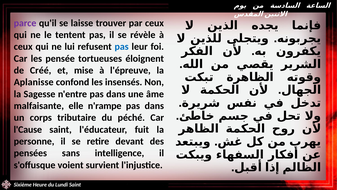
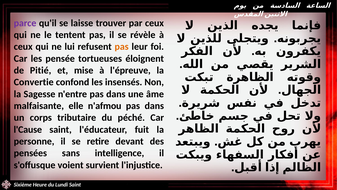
pas at (122, 47) colour: blue -> orange
Créé: Créé -> Pitié
Aplanisse: Aplanisse -> Convertie
n'rampe: n'rampe -> n'afmou
